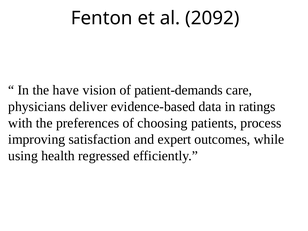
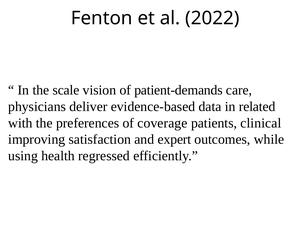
2092: 2092 -> 2022
have: have -> scale
ratings: ratings -> related
choosing: choosing -> coverage
process: process -> clinical
